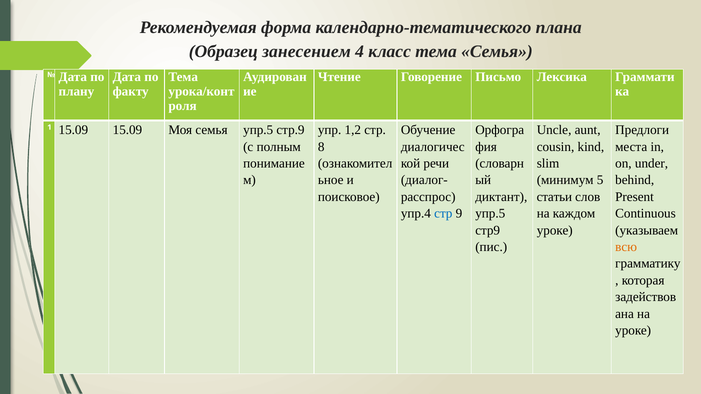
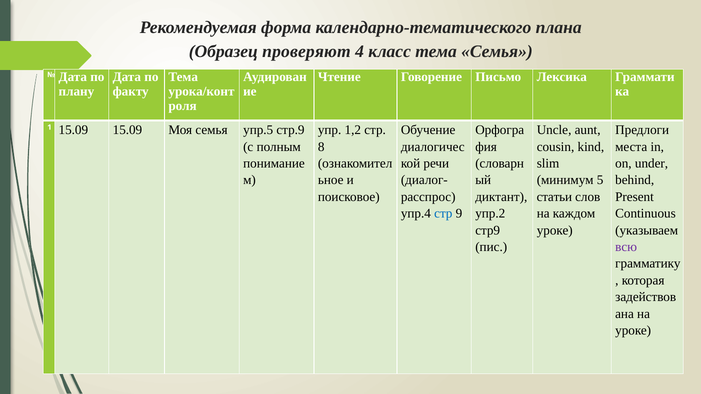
занесением: занесением -> проверяют
упр.5 at (490, 214): упр.5 -> упр.2
всю colour: orange -> purple
